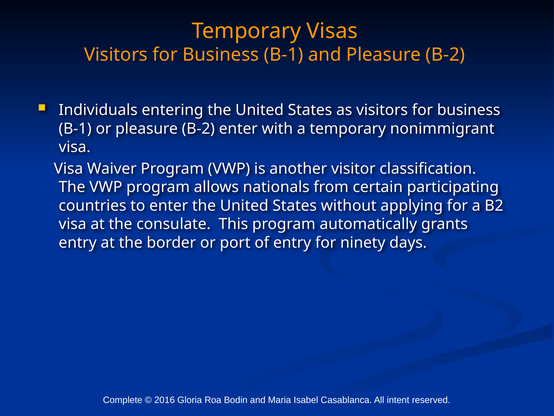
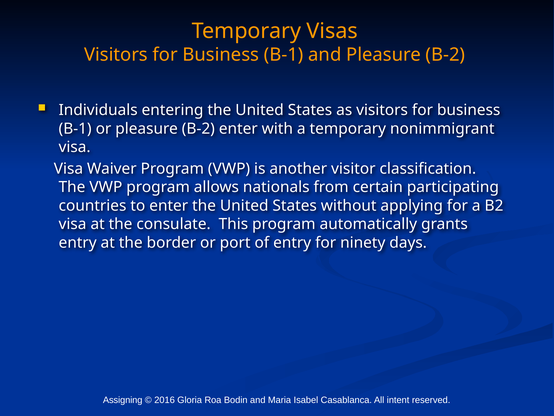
Complete: Complete -> Assigning
